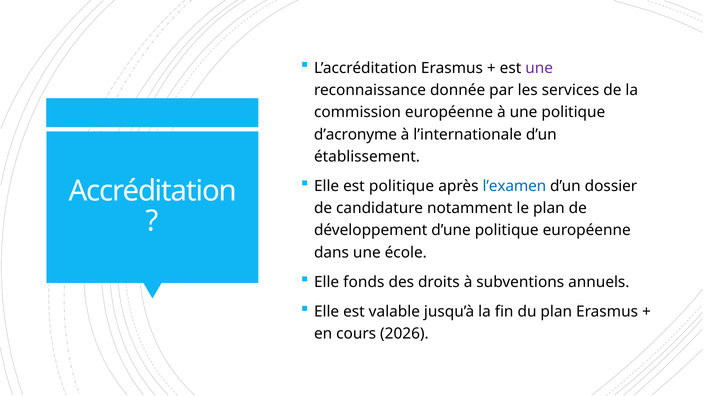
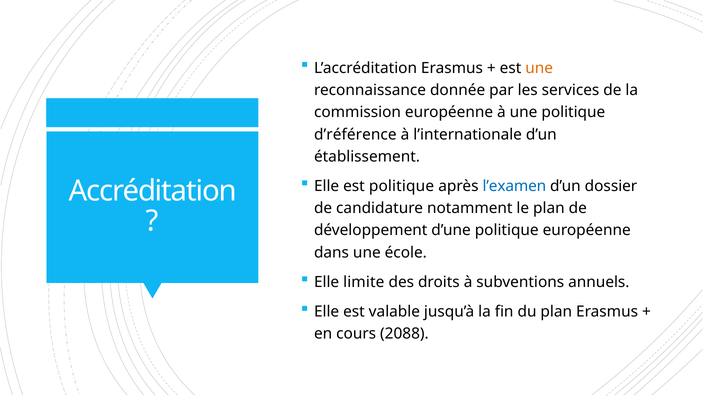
une at (539, 68) colour: purple -> orange
d’acronyme: d’acronyme -> d’référence
fonds: fonds -> limite
2026: 2026 -> 2088
